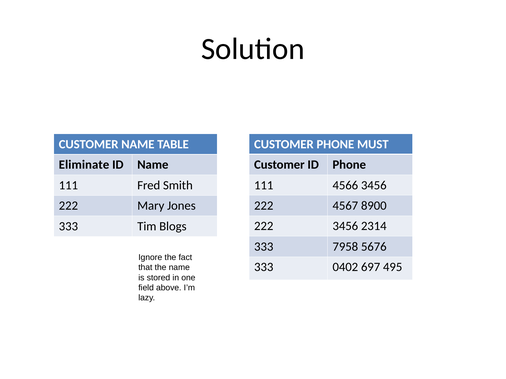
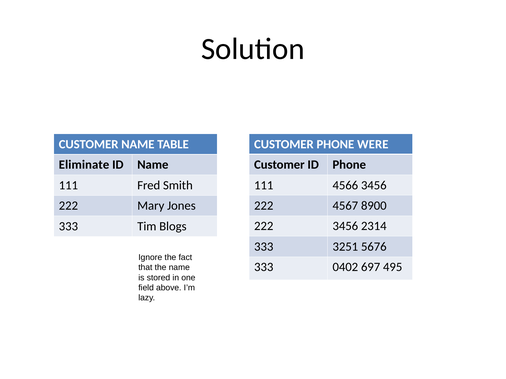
MUST: MUST -> WERE
7958: 7958 -> 3251
